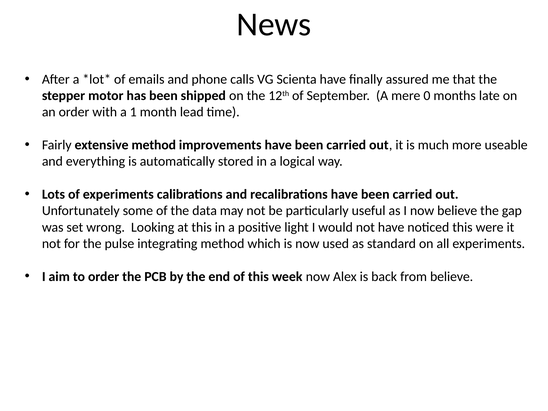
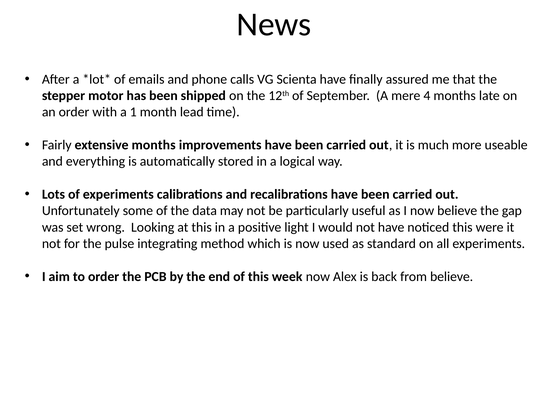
0: 0 -> 4
extensive method: method -> months
